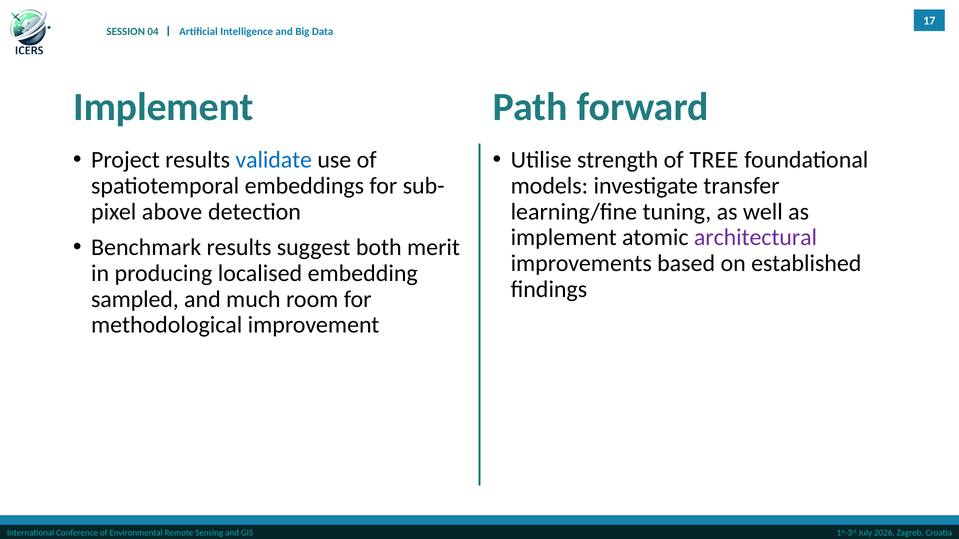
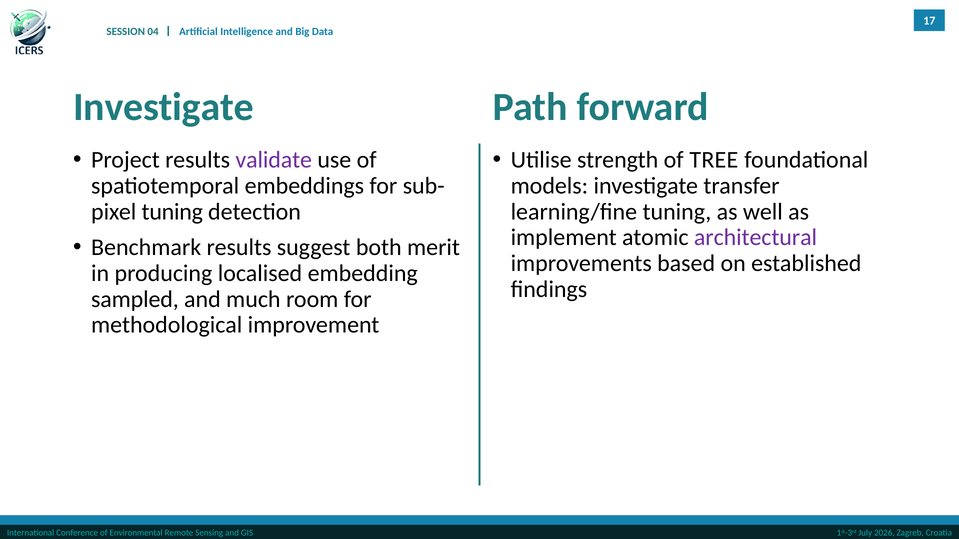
Implement at (163, 107): Implement -> Investigate
validate colour: blue -> purple
above at (172, 212): above -> tuning
